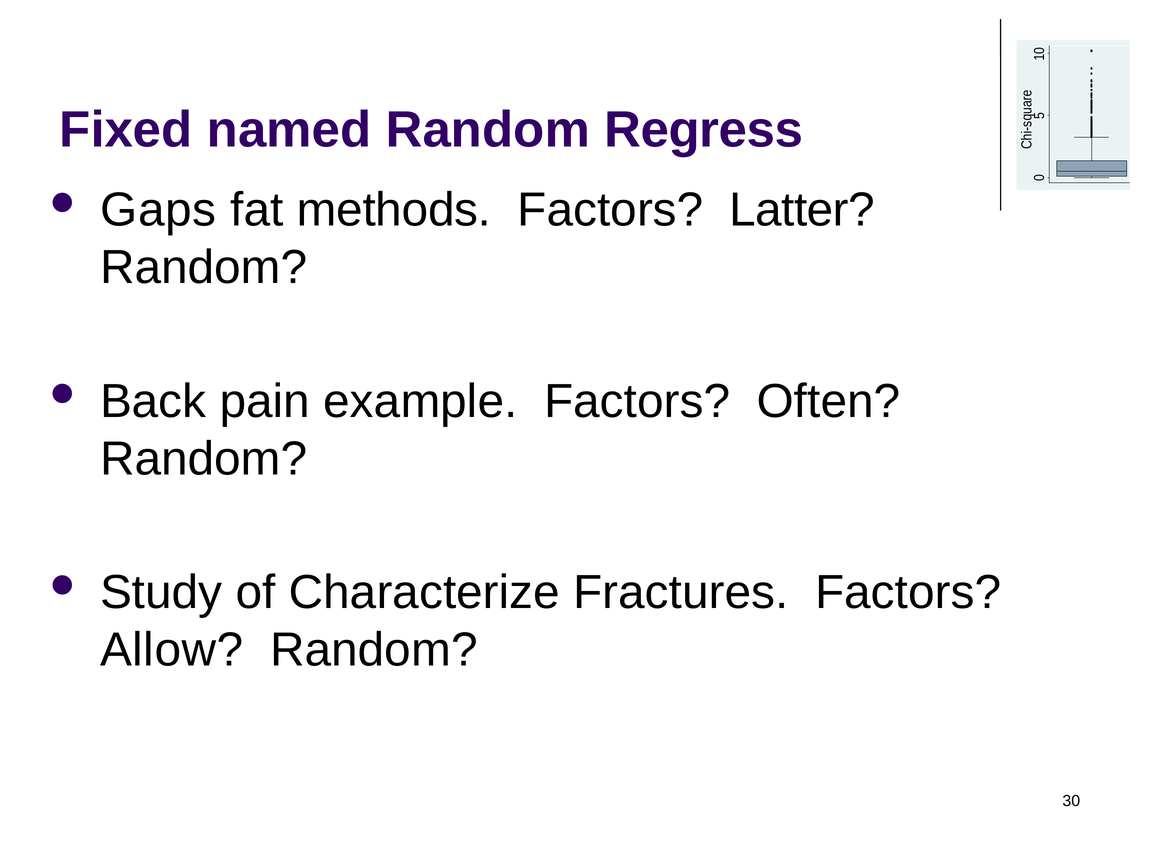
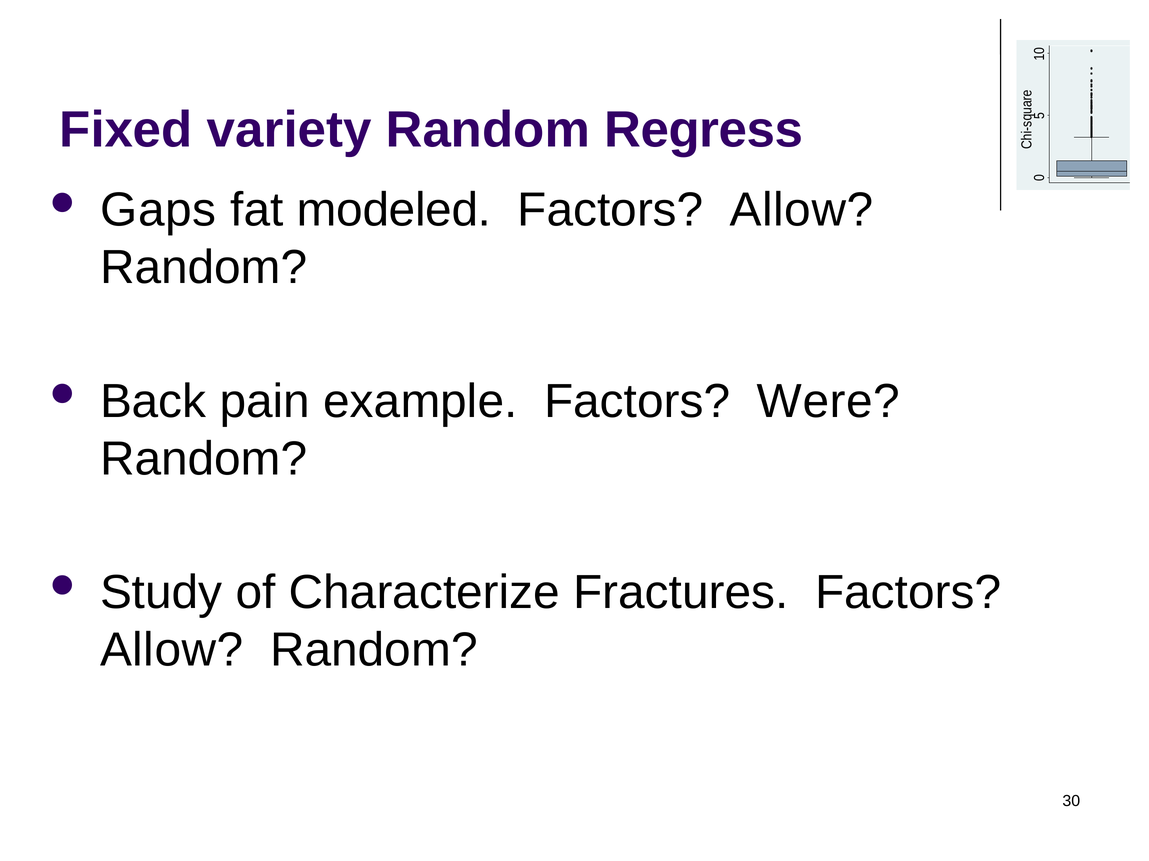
named: named -> variety
methods: methods -> modeled
Latter at (802, 210): Latter -> Allow
Often: Often -> Were
